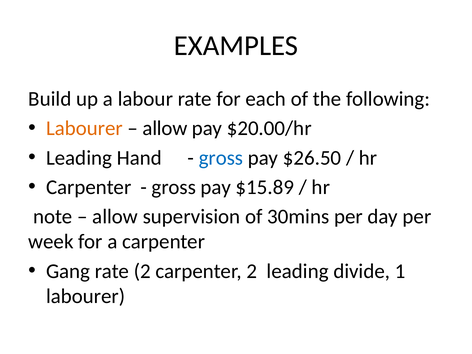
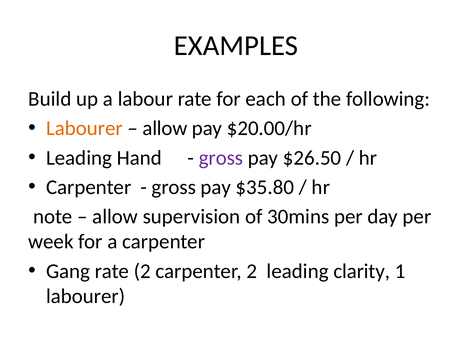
gross at (221, 158) colour: blue -> purple
$15.89: $15.89 -> $35.80
divide: divide -> clarity
